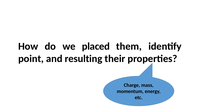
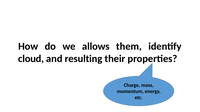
placed: placed -> allows
point: point -> cloud
